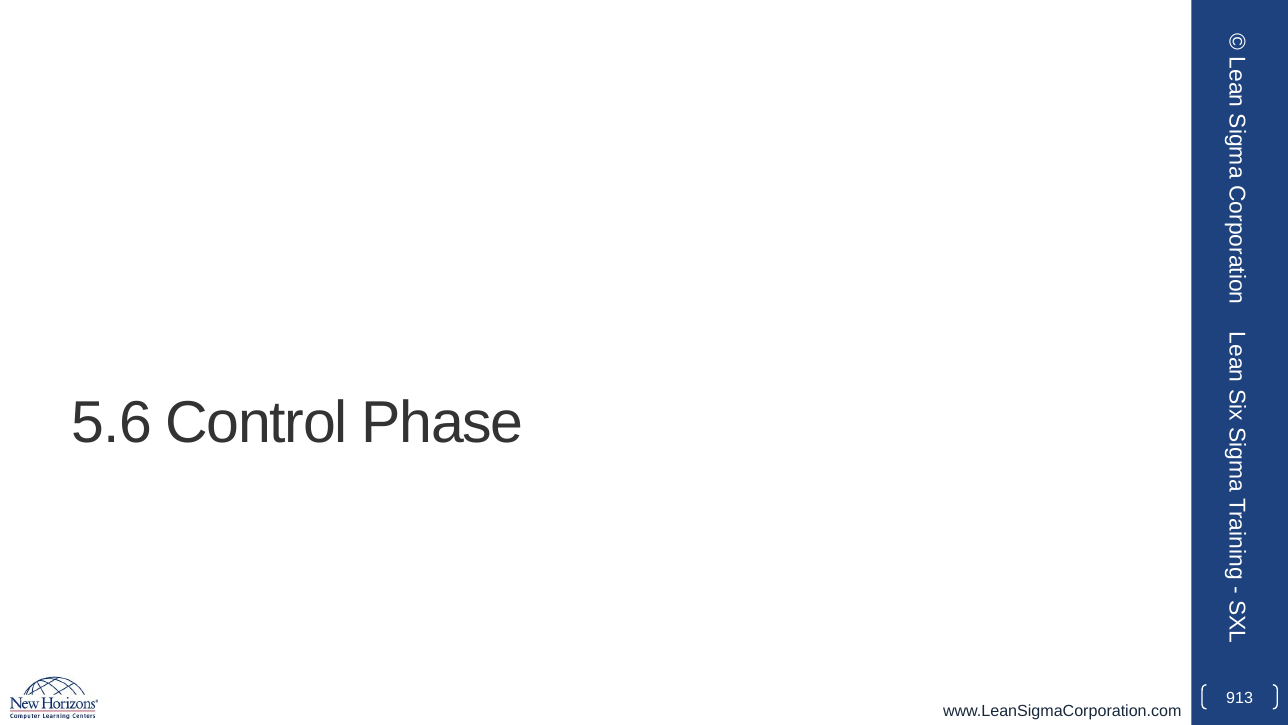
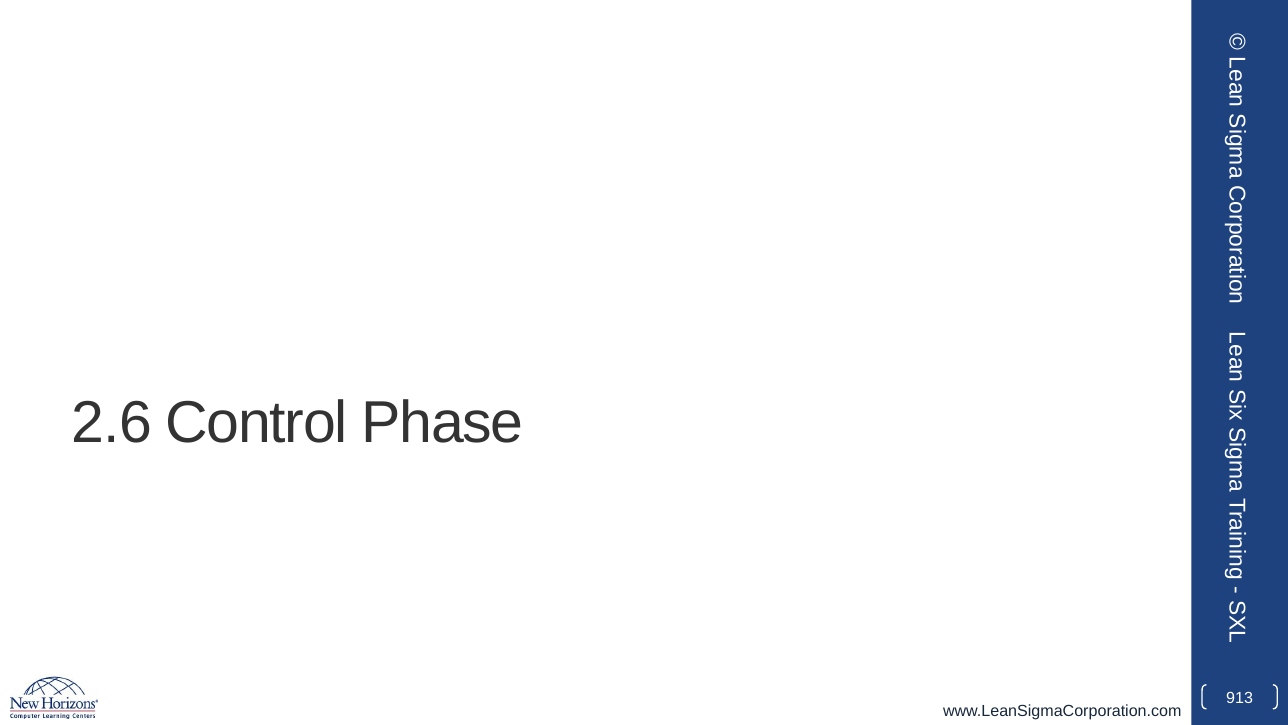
5.6: 5.6 -> 2.6
